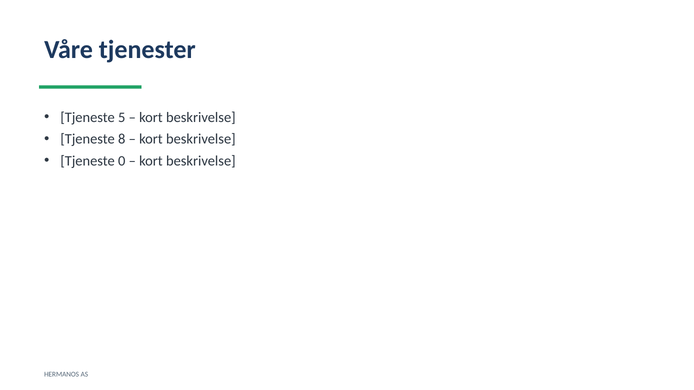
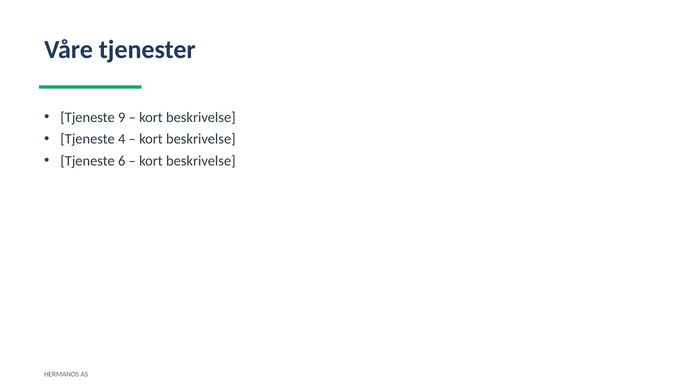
5: 5 -> 9
8: 8 -> 4
0: 0 -> 6
